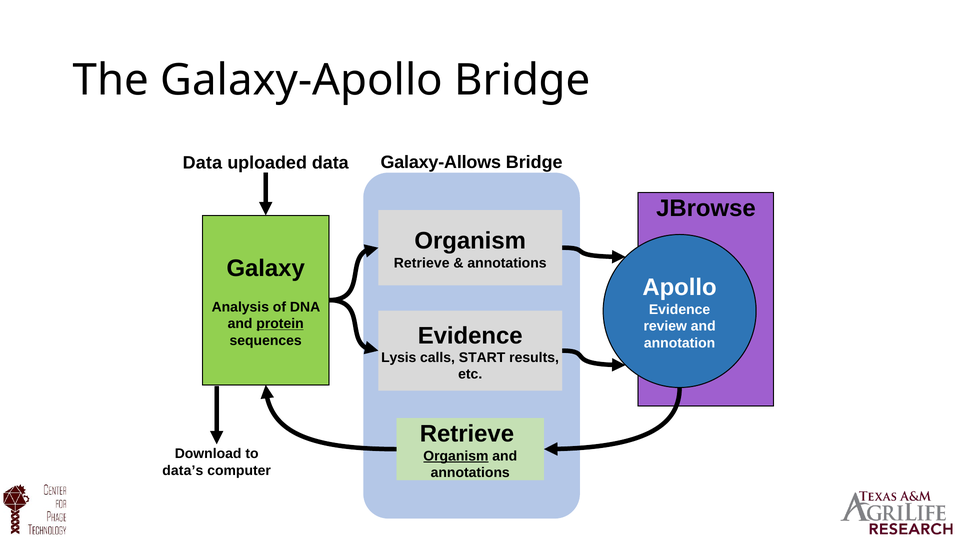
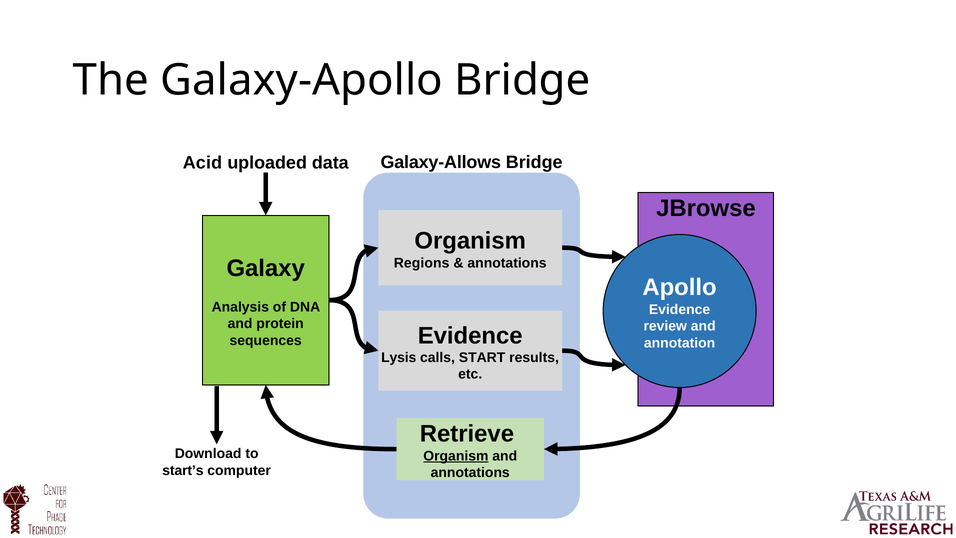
Data at (202, 163): Data -> Acid
Retrieve at (422, 263): Retrieve -> Regions
protein underline: present -> none
data’s: data’s -> start’s
